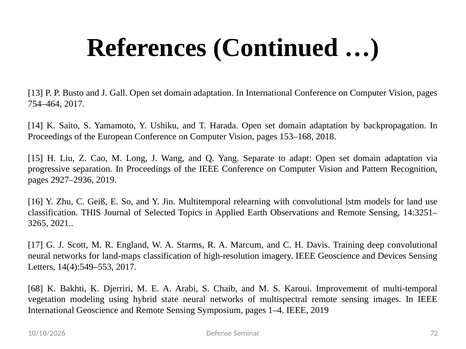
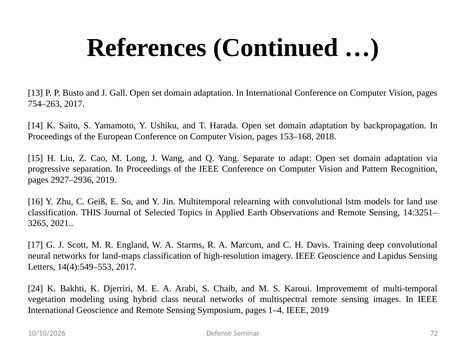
754–464: 754–464 -> 754–263
Devices: Devices -> Lapidus
68: 68 -> 24
state: state -> class
